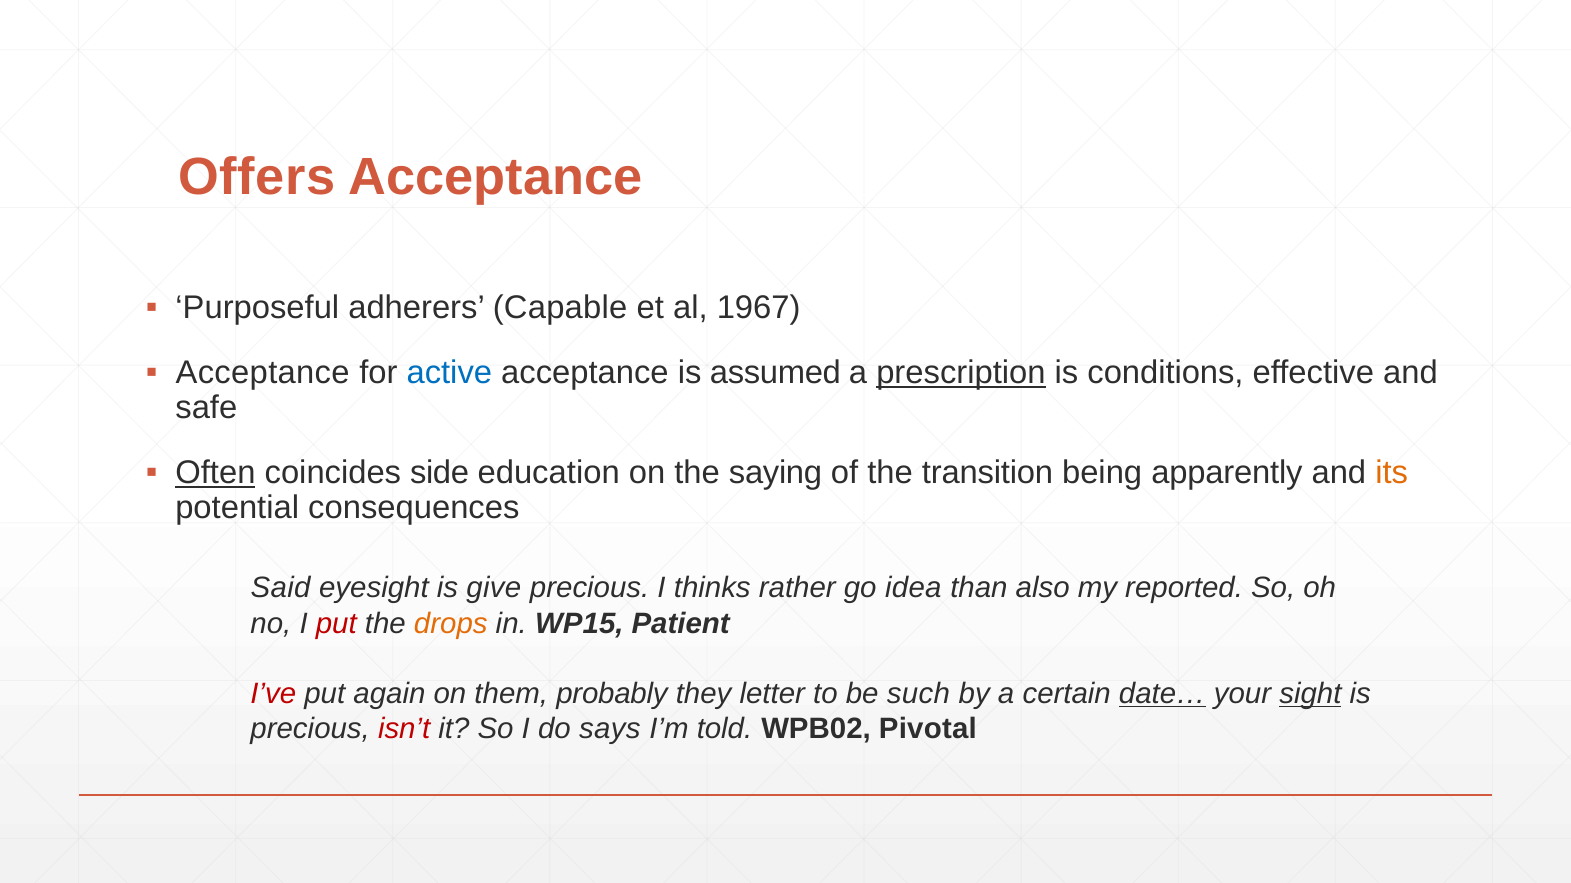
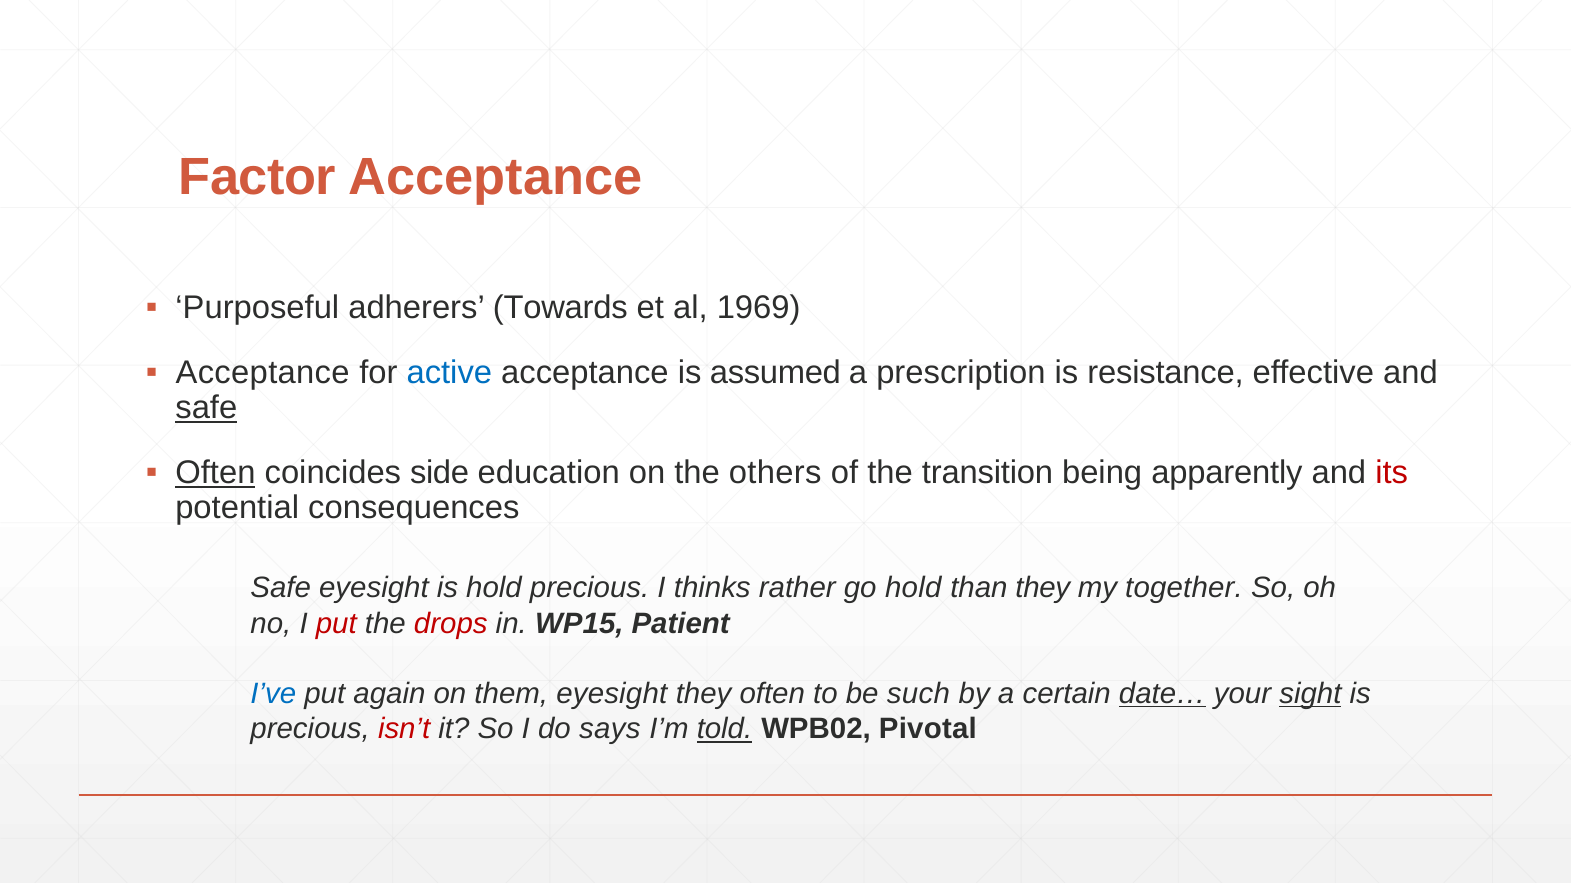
Offers: Offers -> Factor
Capable: Capable -> Towards
1967: 1967 -> 1969
prescription underline: present -> none
conditions: conditions -> resistance
safe at (206, 408) underline: none -> present
saying: saying -> others
its colour: orange -> red
Said at (281, 588): Said -> Safe
is give: give -> hold
go idea: idea -> hold
than also: also -> they
reported: reported -> together
drops colour: orange -> red
I’ve colour: red -> blue
them probably: probably -> eyesight
they letter: letter -> often
told underline: none -> present
